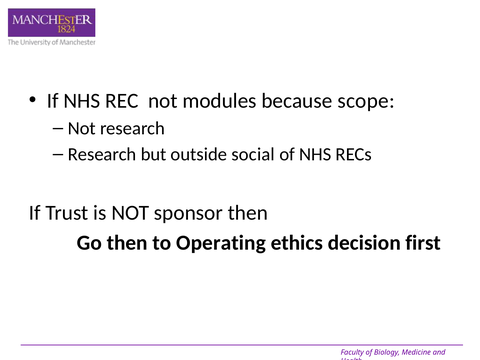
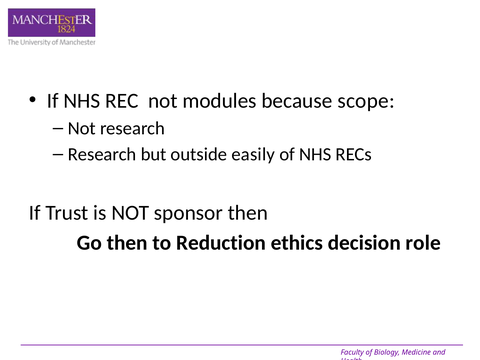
social: social -> easily
Operating: Operating -> Reduction
first: first -> role
